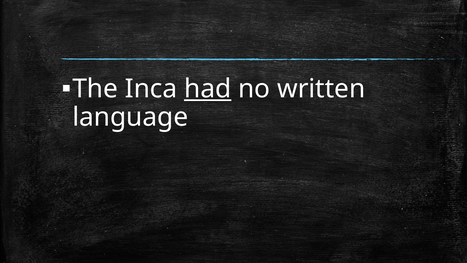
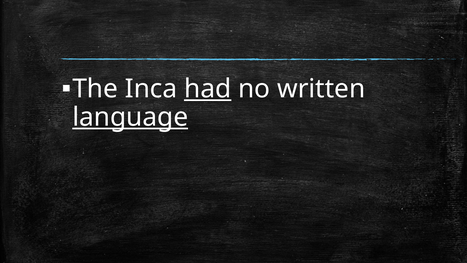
language underline: none -> present
